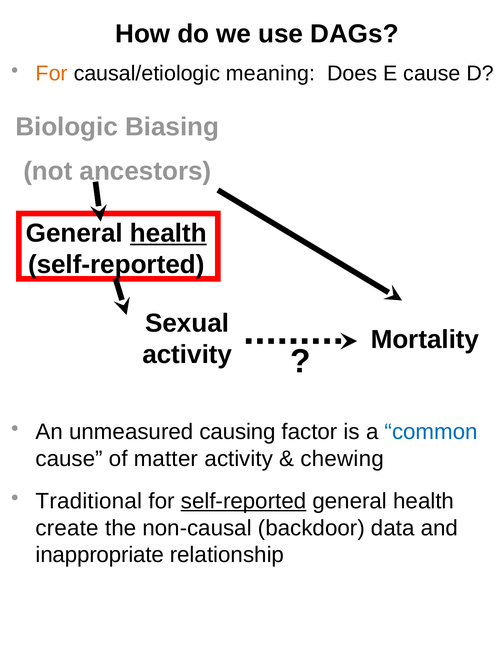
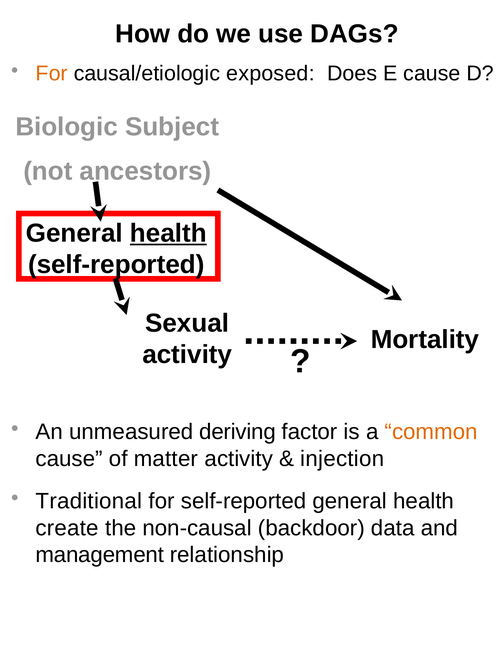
meaning: meaning -> exposed
Biasing: Biasing -> Subject
causing: causing -> deriving
common colour: blue -> orange
chewing: chewing -> injection
self-reported at (244, 501) underline: present -> none
inappropriate: inappropriate -> management
